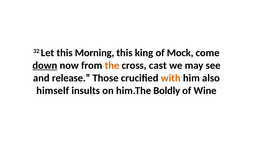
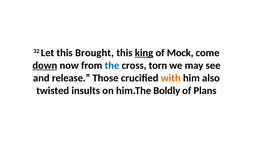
Morning: Morning -> Brought
king underline: none -> present
the colour: orange -> blue
cast: cast -> torn
himself: himself -> twisted
Wine: Wine -> Plans
